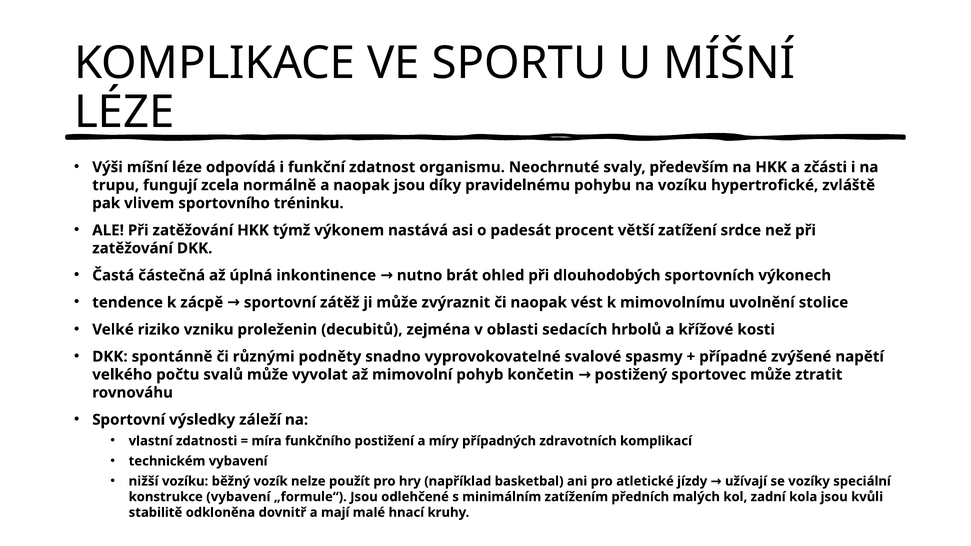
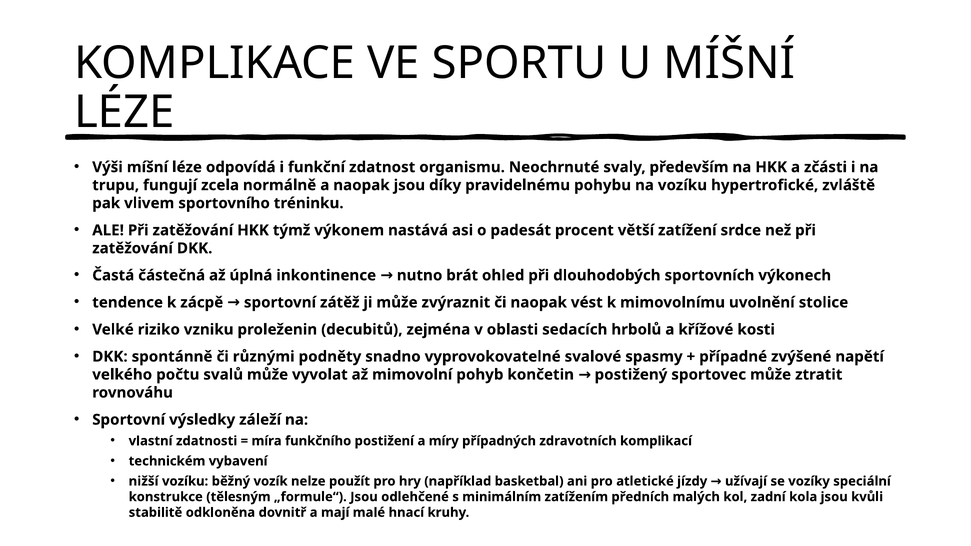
konstrukce vybavení: vybavení -> tělesným
